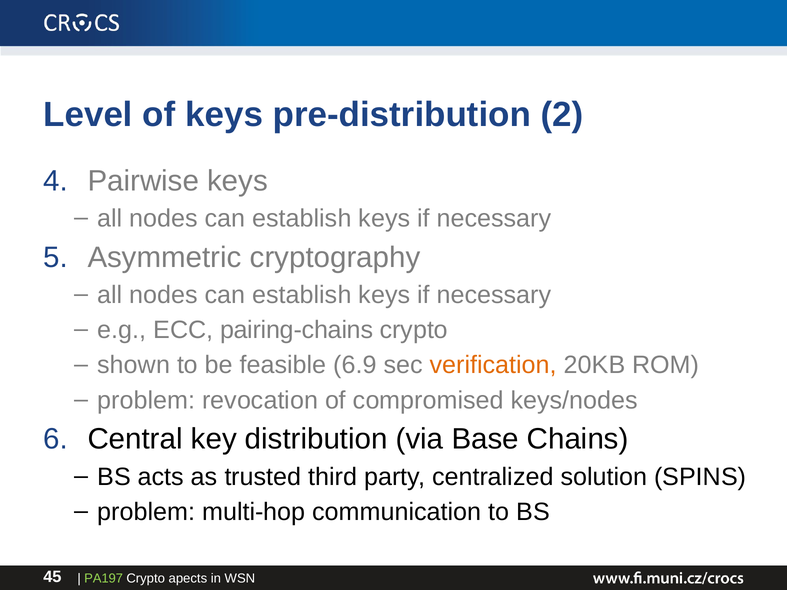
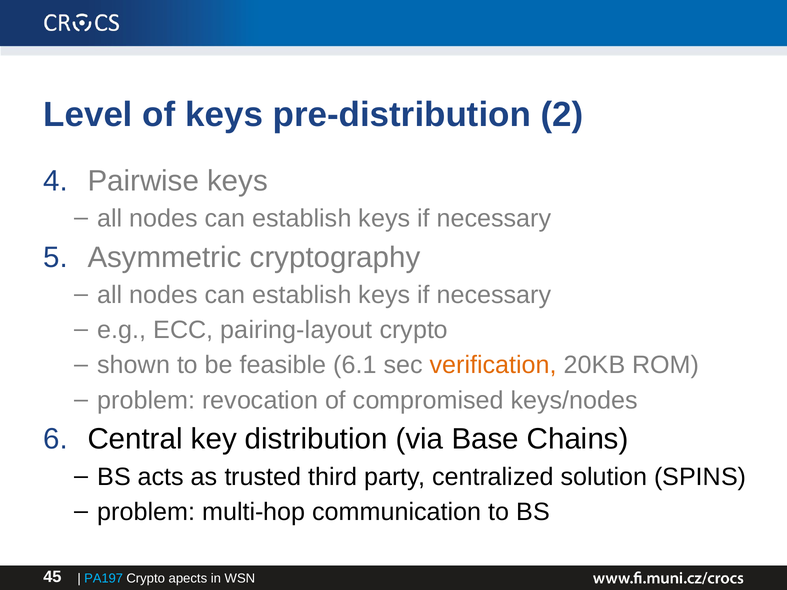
pairing-chains: pairing-chains -> pairing-layout
6.9: 6.9 -> 6.1
PA197 colour: light green -> light blue
